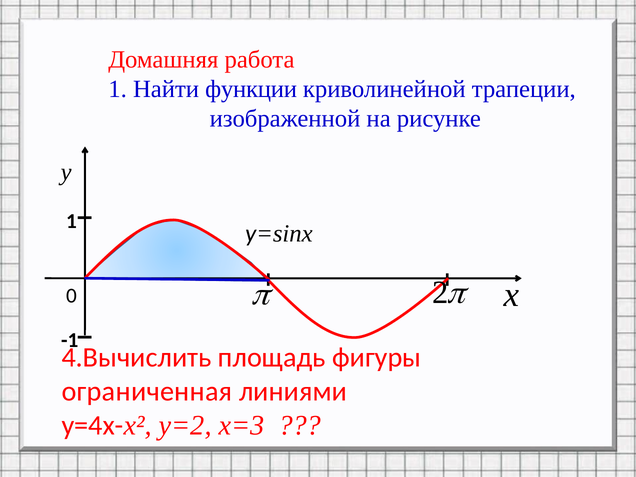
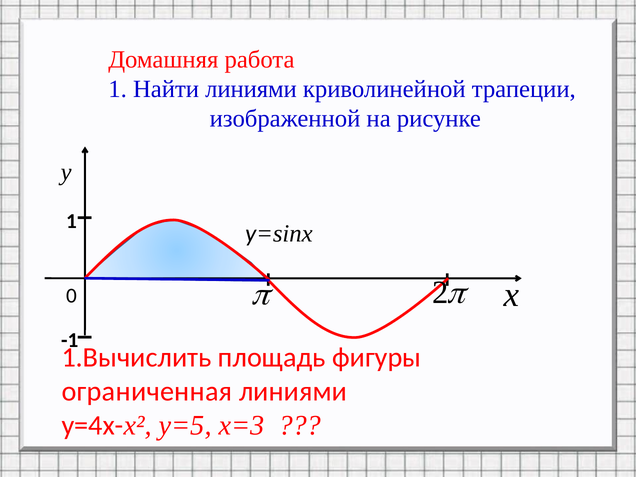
Найти функции: функции -> линиями
4.Вычислить: 4.Вычислить -> 1.Вычислить
у=2: у=2 -> у=5
